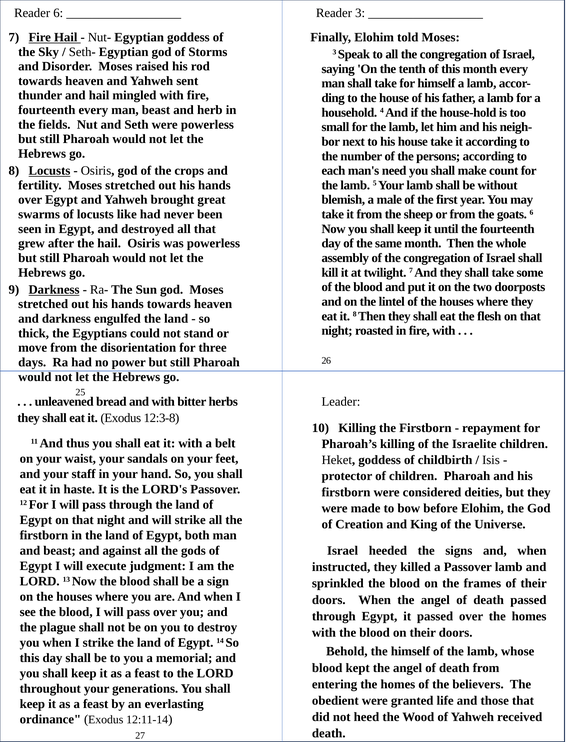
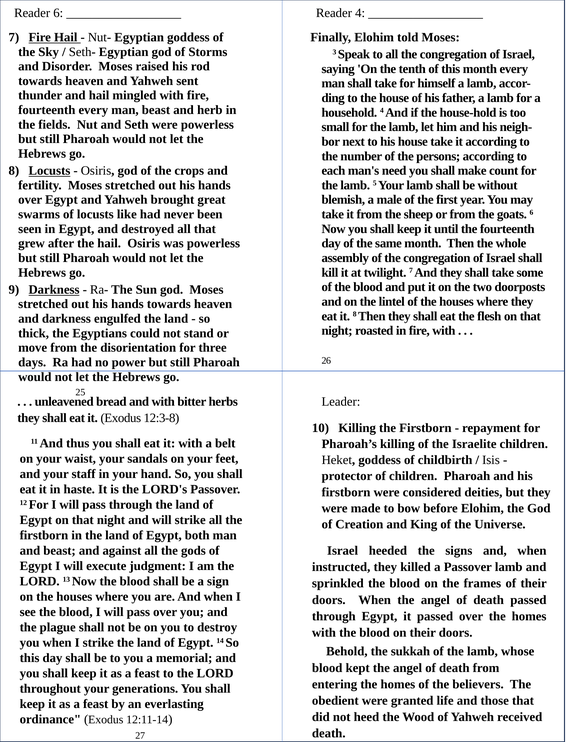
Reader 3: 3 -> 4
the himself: himself -> sukkah
